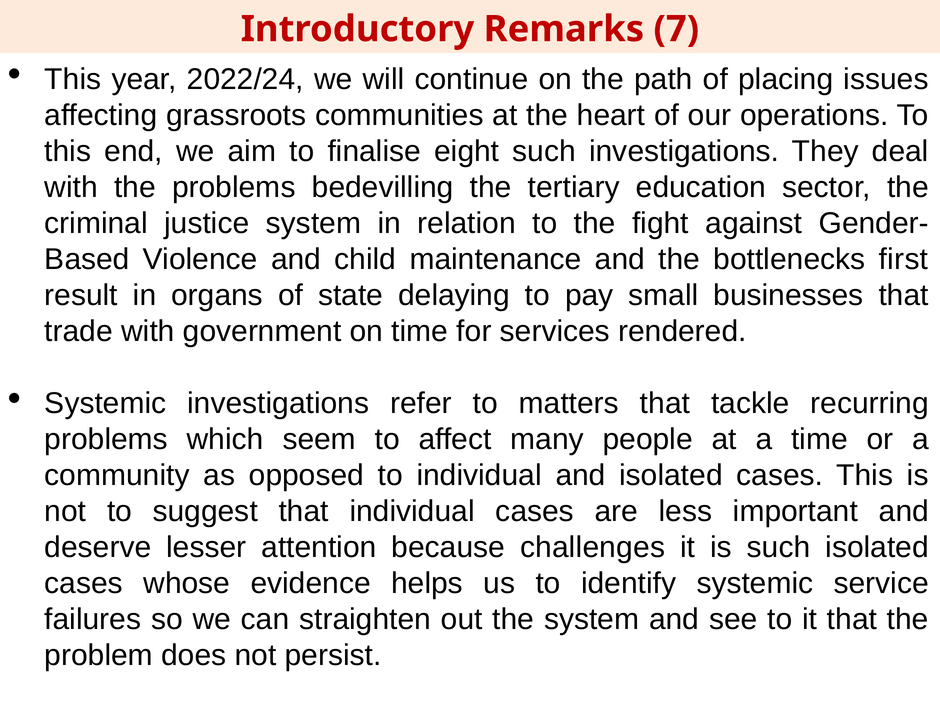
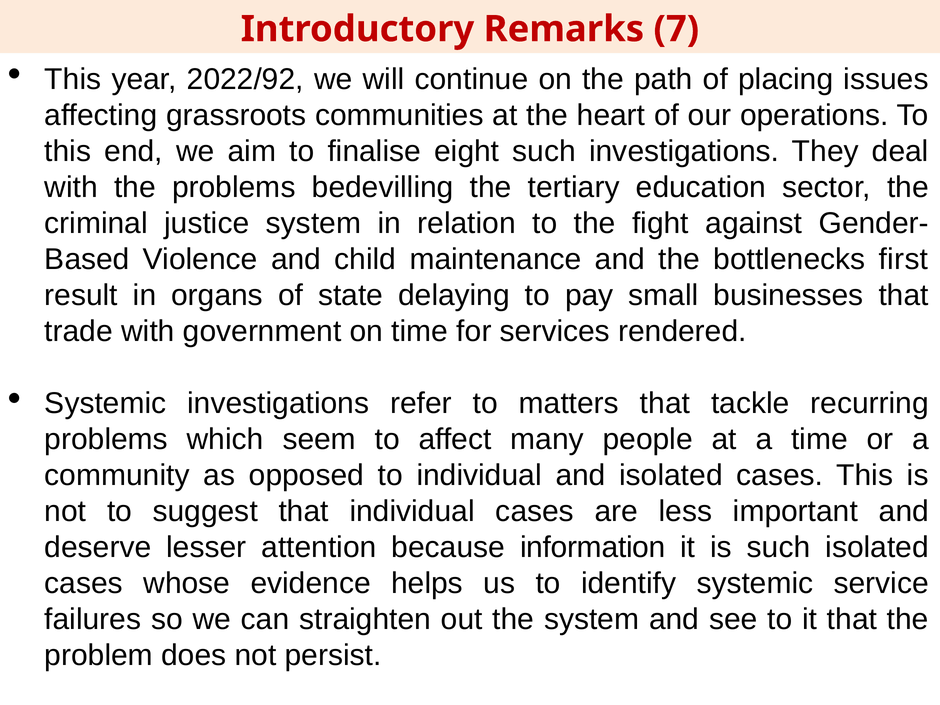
2022/24: 2022/24 -> 2022/92
challenges: challenges -> information
